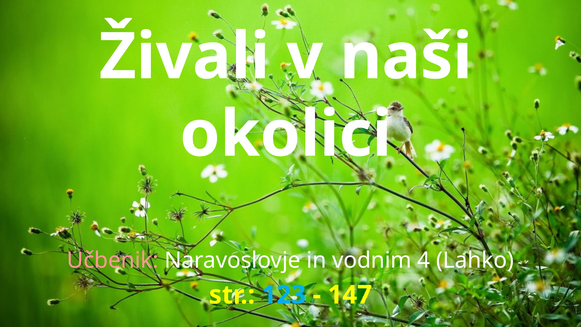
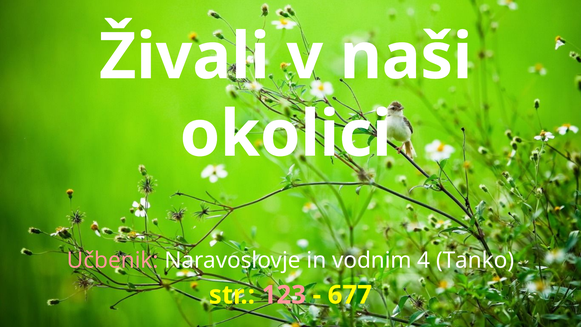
Lahko: Lahko -> Tanko
123 colour: light blue -> pink
147: 147 -> 677
